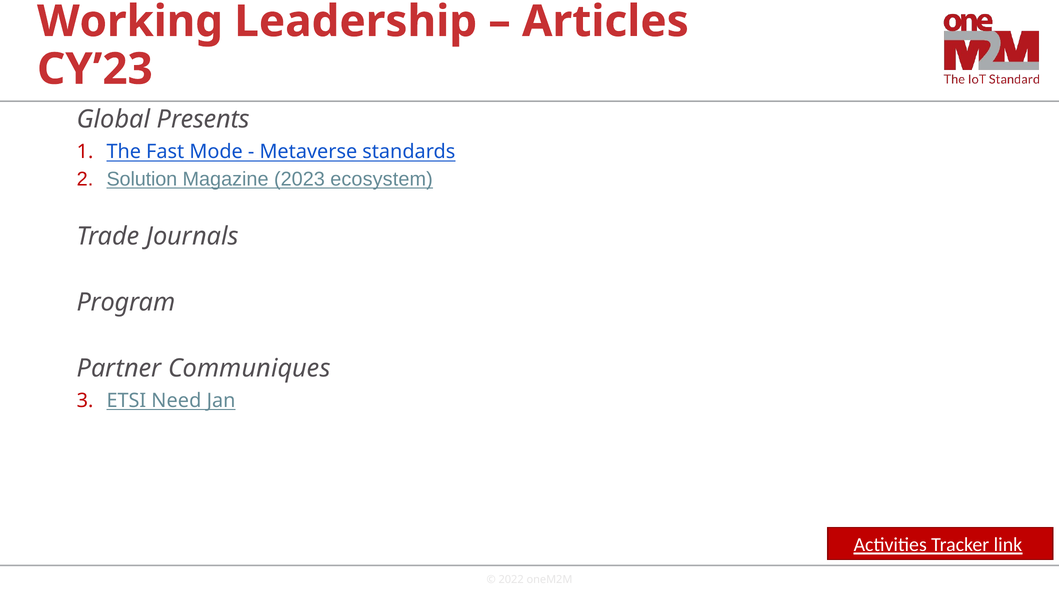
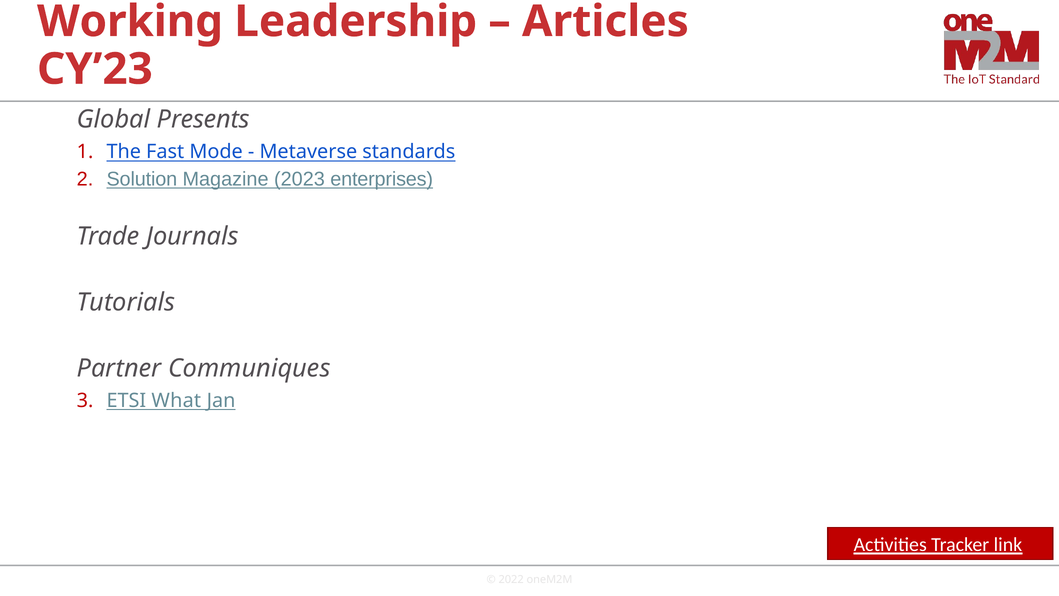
ecosystem: ecosystem -> enterprises
Program: Program -> Tutorials
Need: Need -> What
